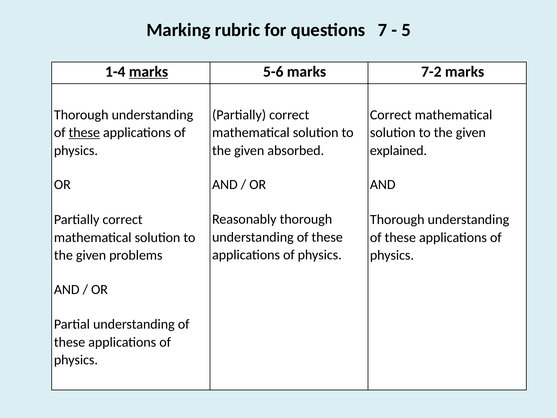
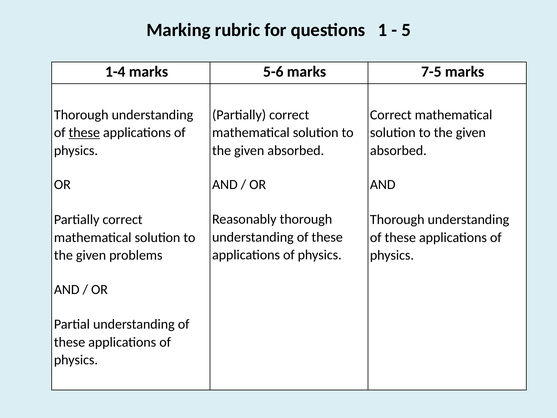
7: 7 -> 1
marks at (148, 72) underline: present -> none
7-2: 7-2 -> 7-5
explained at (398, 150): explained -> absorbed
